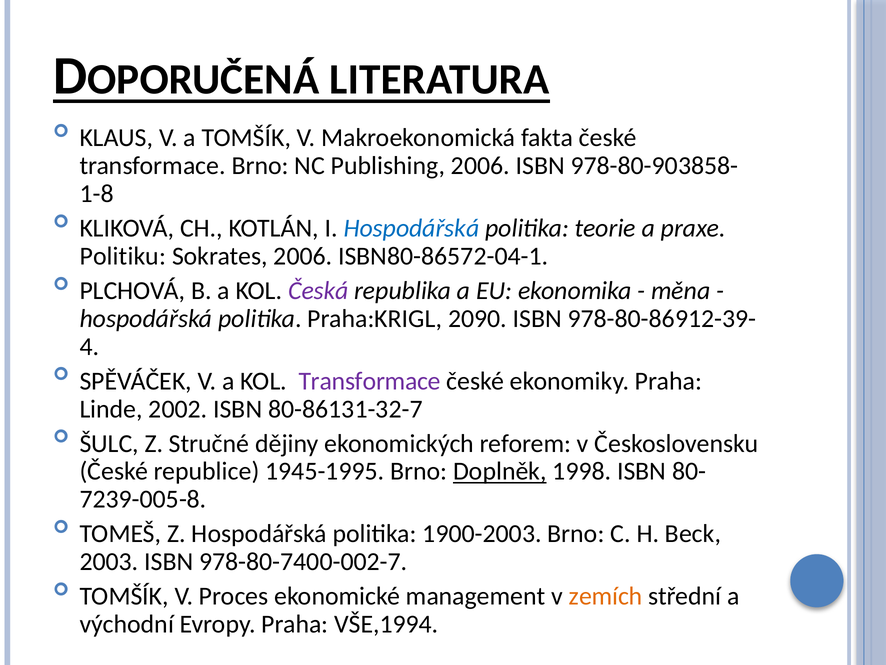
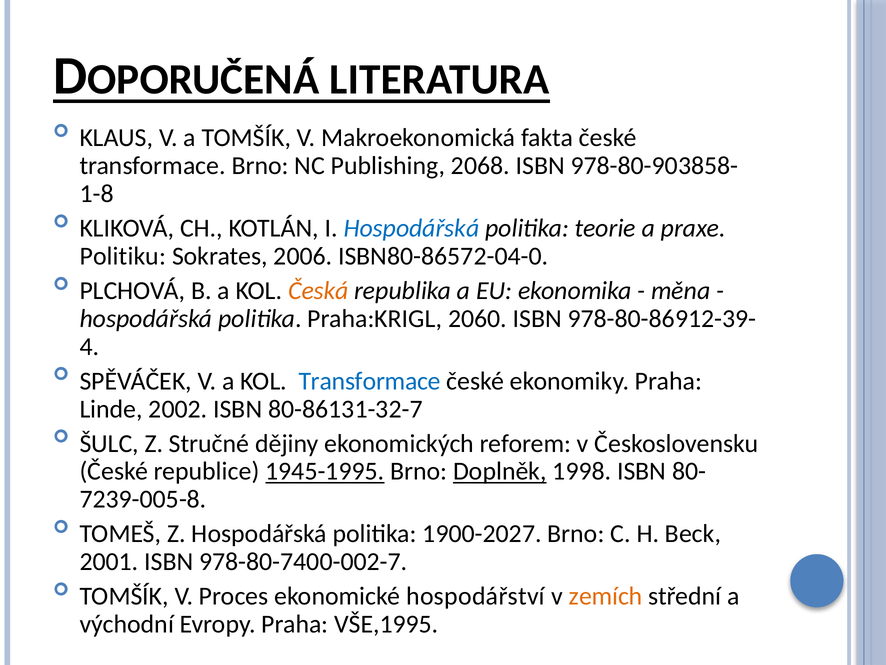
Publishing 2006: 2006 -> 2068
ISBN80-86572-04-1: ISBN80-86572-04-1 -> ISBN80-86572-04-0
Česká colour: purple -> orange
2090: 2090 -> 2060
Transformace at (370, 381) colour: purple -> blue
1945-1995 underline: none -> present
1900-2003: 1900-2003 -> 1900-2027
2003: 2003 -> 2001
management: management -> hospodářství
VŠE,1994: VŠE,1994 -> VŠE,1995
